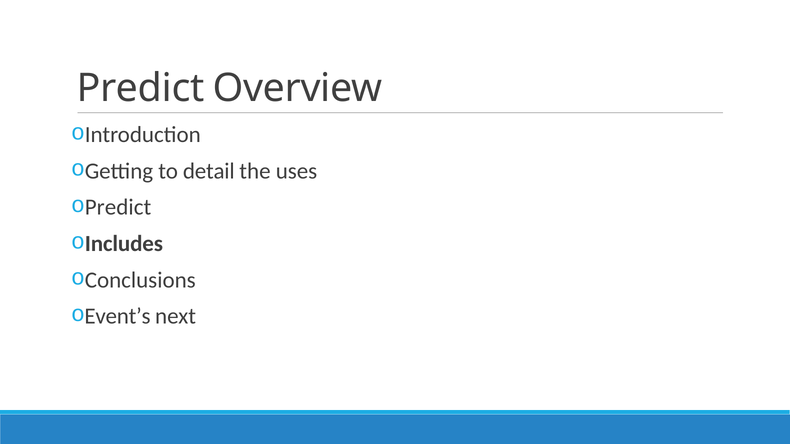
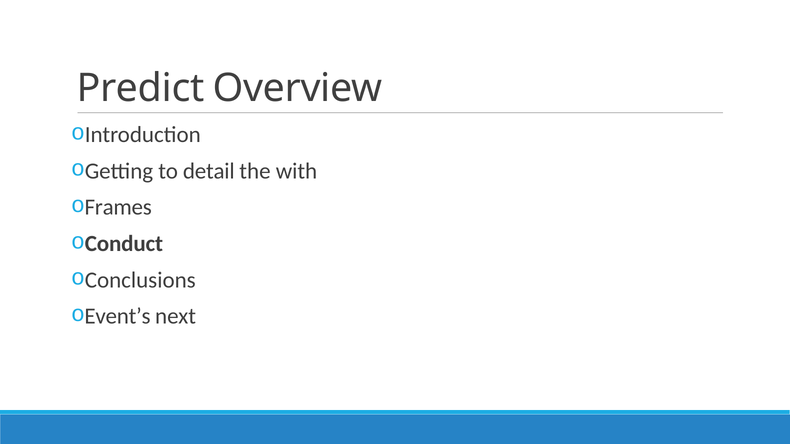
uses: uses -> with
Predict at (118, 208): Predict -> Frames
Includes: Includes -> Conduct
